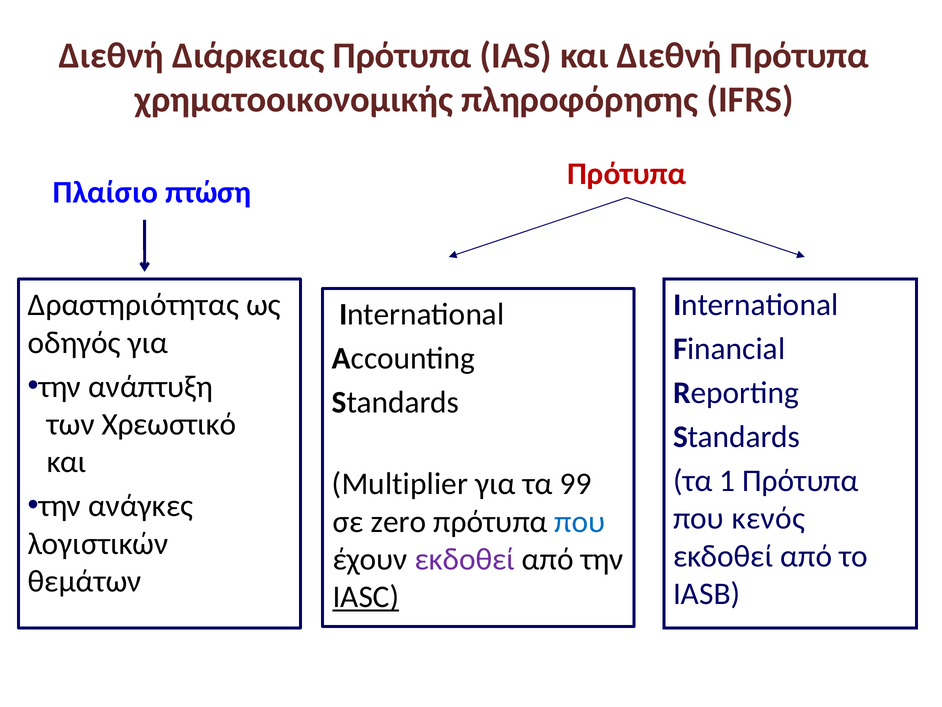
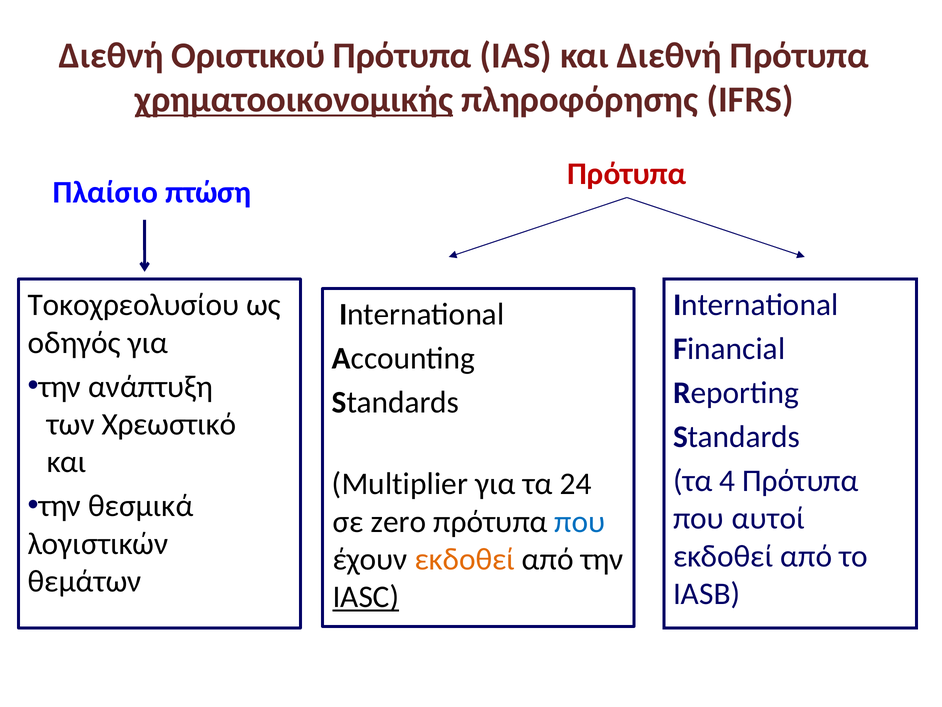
Διάρκειας: Διάρκειας -> Οριστικού
χρηματοοικονομικής underline: none -> present
Δραστηριότητας: Δραστηριότητας -> Τοκοχρεολυσίου
1: 1 -> 4
99: 99 -> 24
ανάγκες: ανάγκες -> θεσμικά
κενός: κενός -> αυτοί
εκδοθεί at (465, 559) colour: purple -> orange
